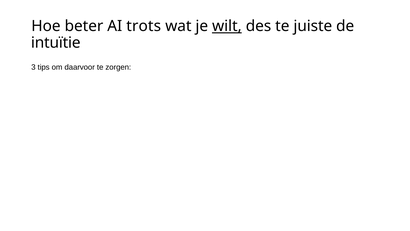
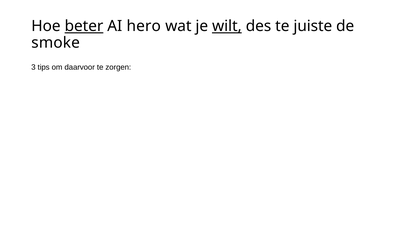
beter underline: none -> present
trots: trots -> hero
intuïtie: intuïtie -> smoke
